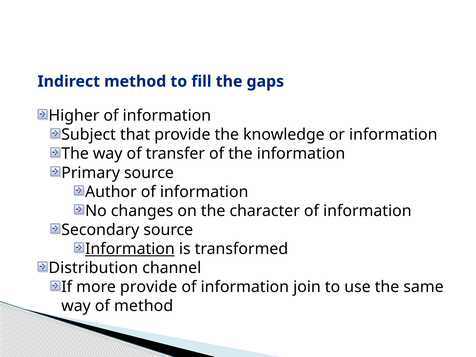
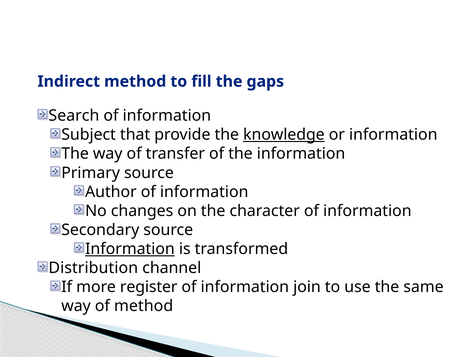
Higher: Higher -> Search
knowledge underline: none -> present
more provide: provide -> register
